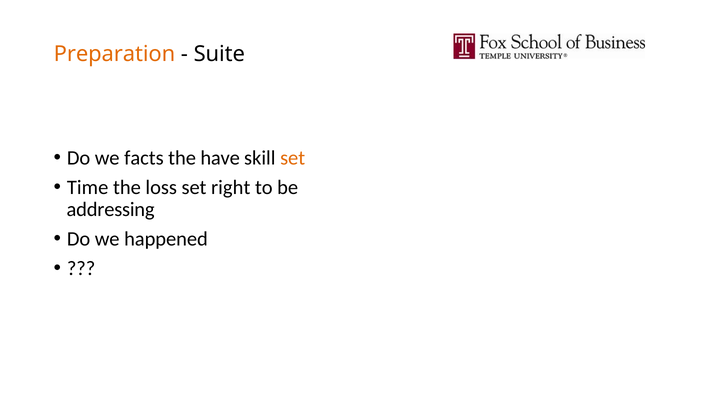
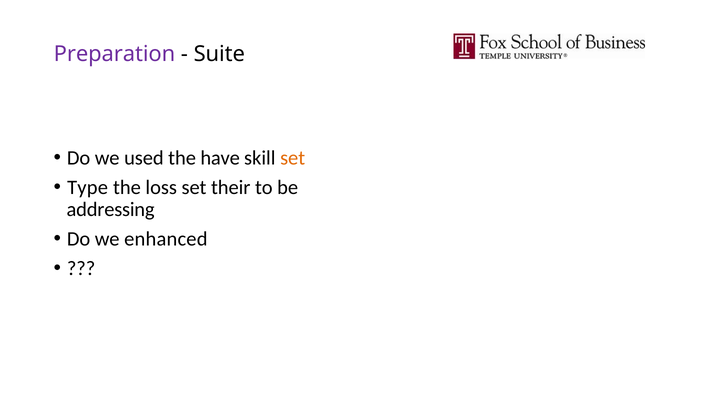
Preparation colour: orange -> purple
facts: facts -> used
Time: Time -> Type
right: right -> their
happened: happened -> enhanced
